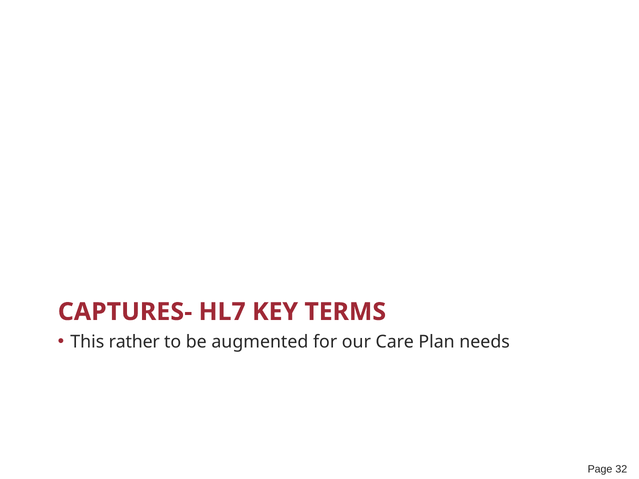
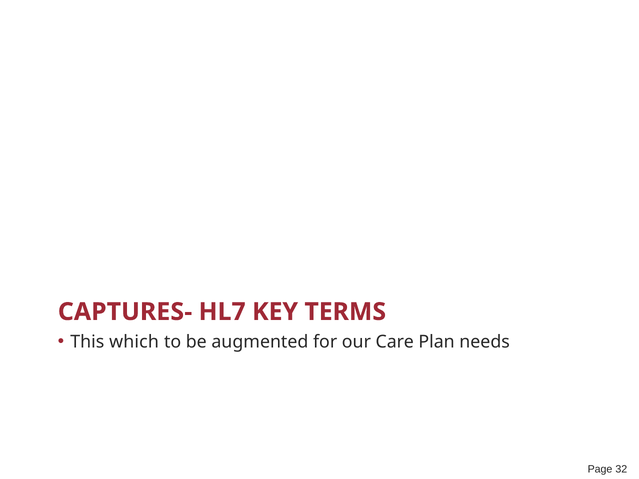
rather: rather -> which
